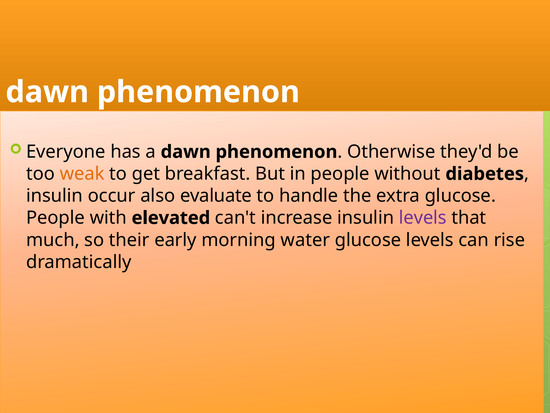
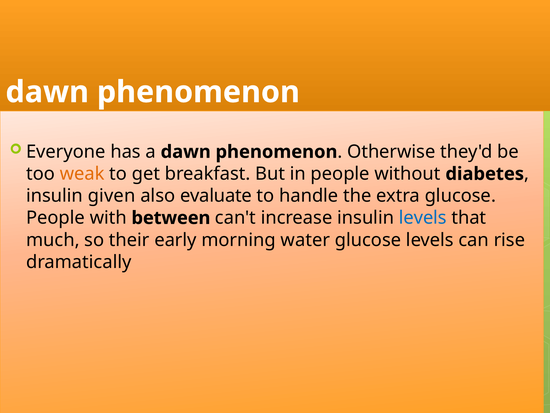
occur: occur -> given
elevated: elevated -> between
levels at (423, 218) colour: purple -> blue
